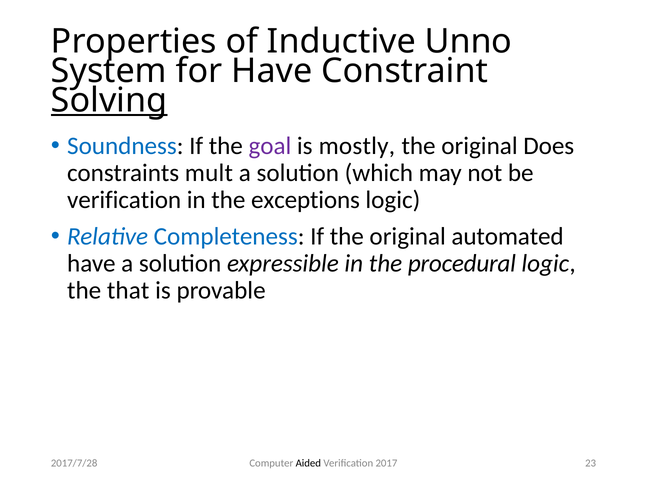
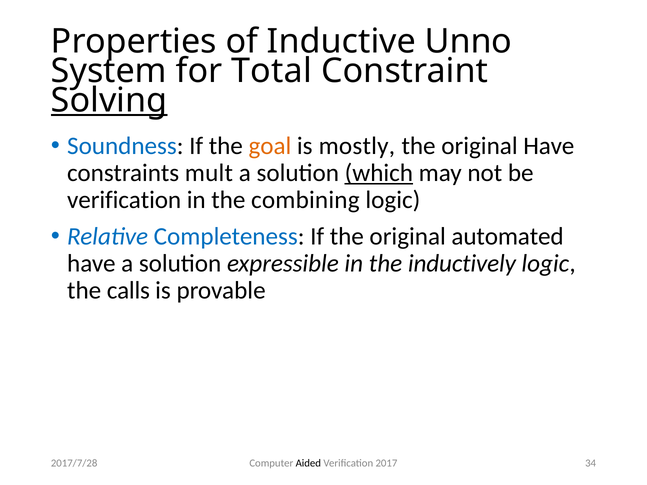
for Have: Have -> Total
goal colour: purple -> orange
original Does: Does -> Have
which underline: none -> present
exceptions: exceptions -> combining
procedural: procedural -> inductively
that: that -> calls
23: 23 -> 34
